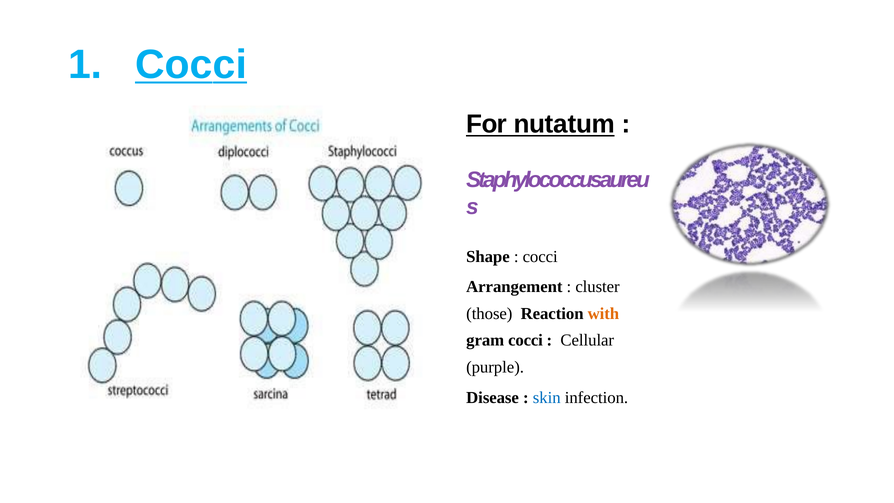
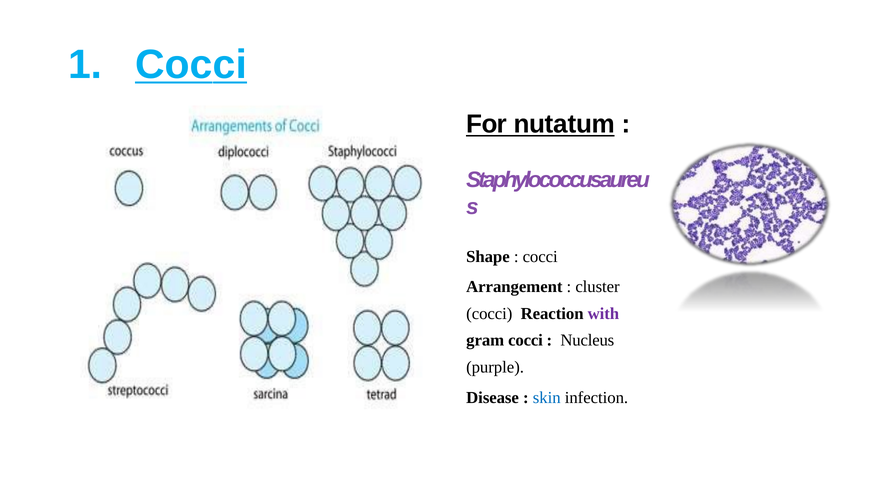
those at (489, 313): those -> cocci
with colour: orange -> purple
Cellular: Cellular -> Nucleus
